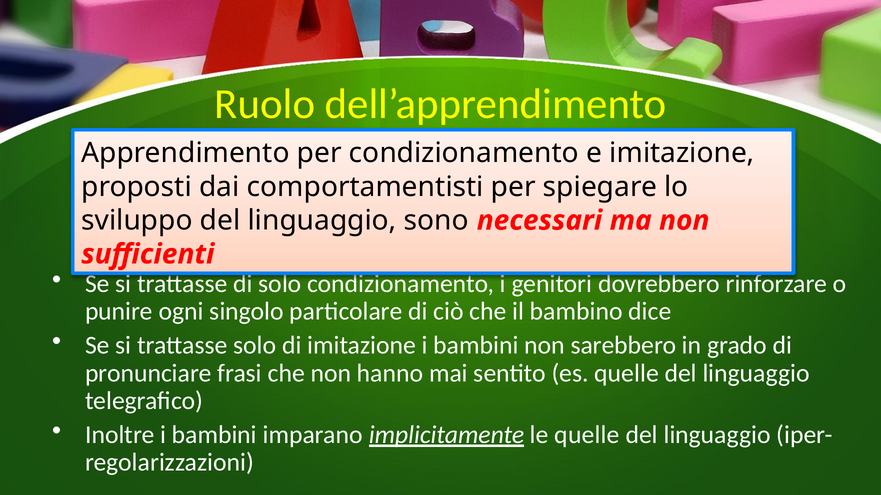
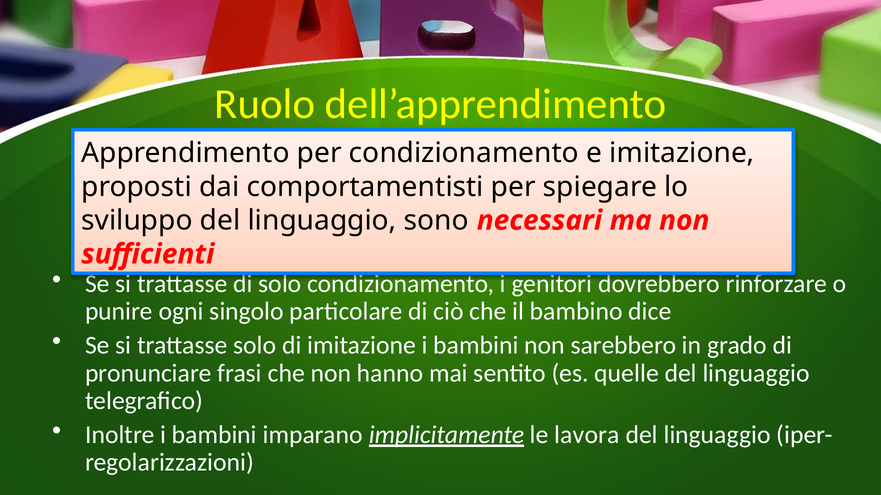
le quelle: quelle -> lavora
